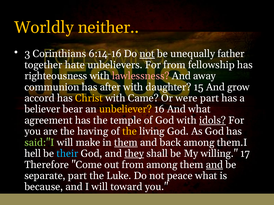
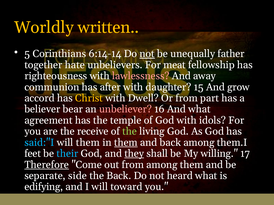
neither: neither -> written
3: 3 -> 5
6:14-16: 6:14-16 -> 6:14-14
For from: from -> meat
Came: Came -> Dwell
Or were: were -> from
unbeliever colour: yellow -> pink
idols underline: present -> none
having: having -> receive
the at (130, 132) colour: yellow -> light green
said:"I colour: light green -> light blue
will make: make -> them
hell: hell -> feet
Therefore underline: none -> present
and at (214, 165) underline: present -> none
separate part: part -> side
the Luke: Luke -> Back
peace: peace -> heard
because: because -> edifying
